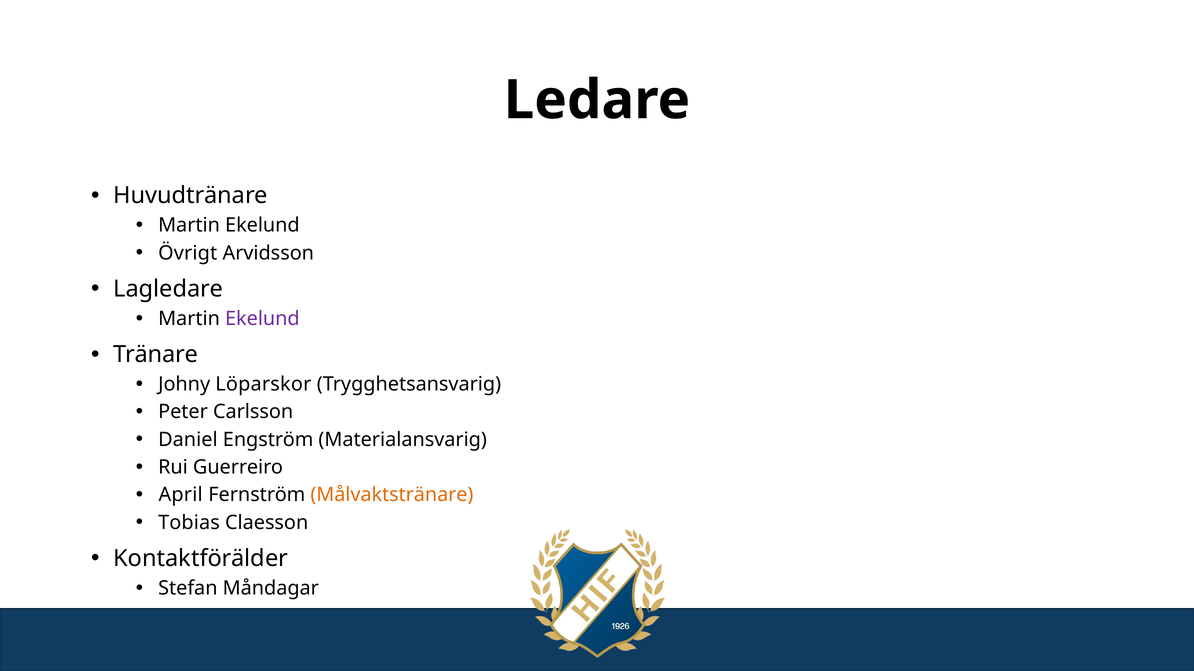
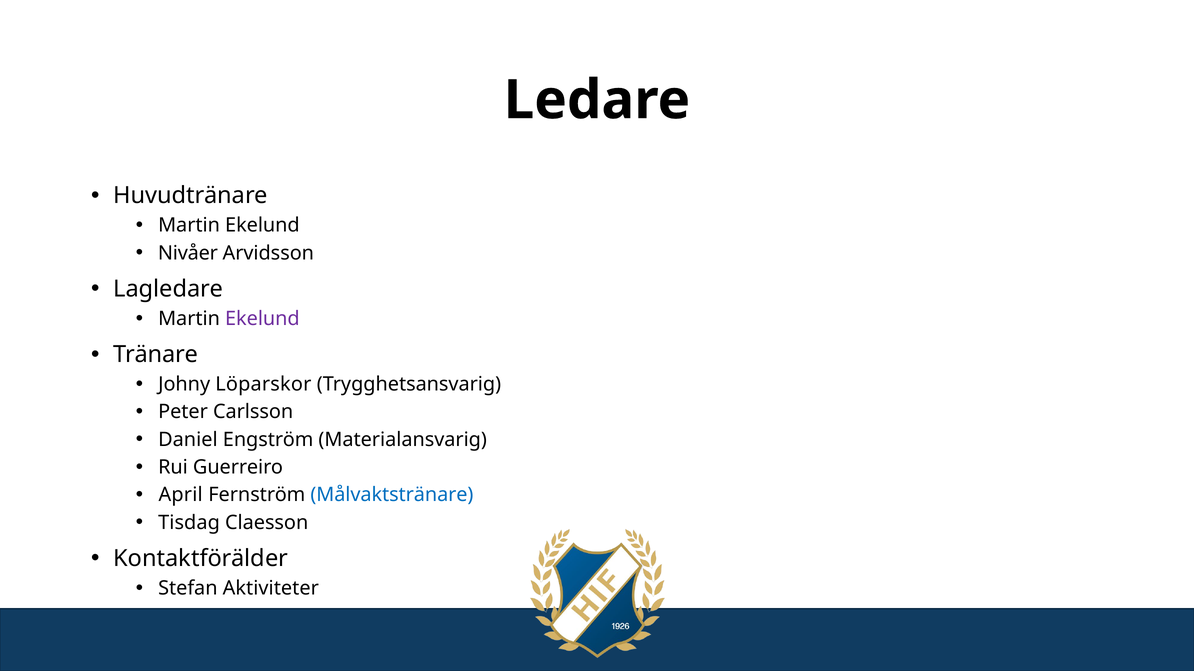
Övrigt: Övrigt -> Nivåer
Målvaktstränare colour: orange -> blue
Tobias: Tobias -> Tisdag
Måndagar: Måndagar -> Aktiviteter
